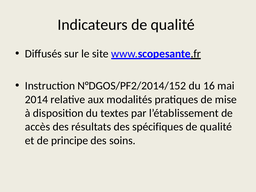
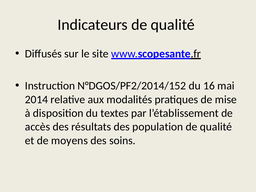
spécifiques: spécifiques -> population
principe: principe -> moyens
